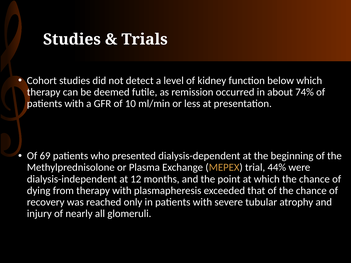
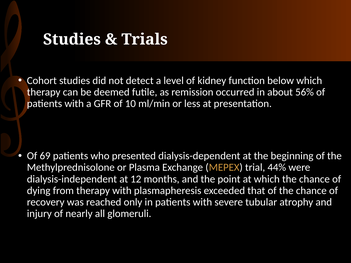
74%: 74% -> 56%
